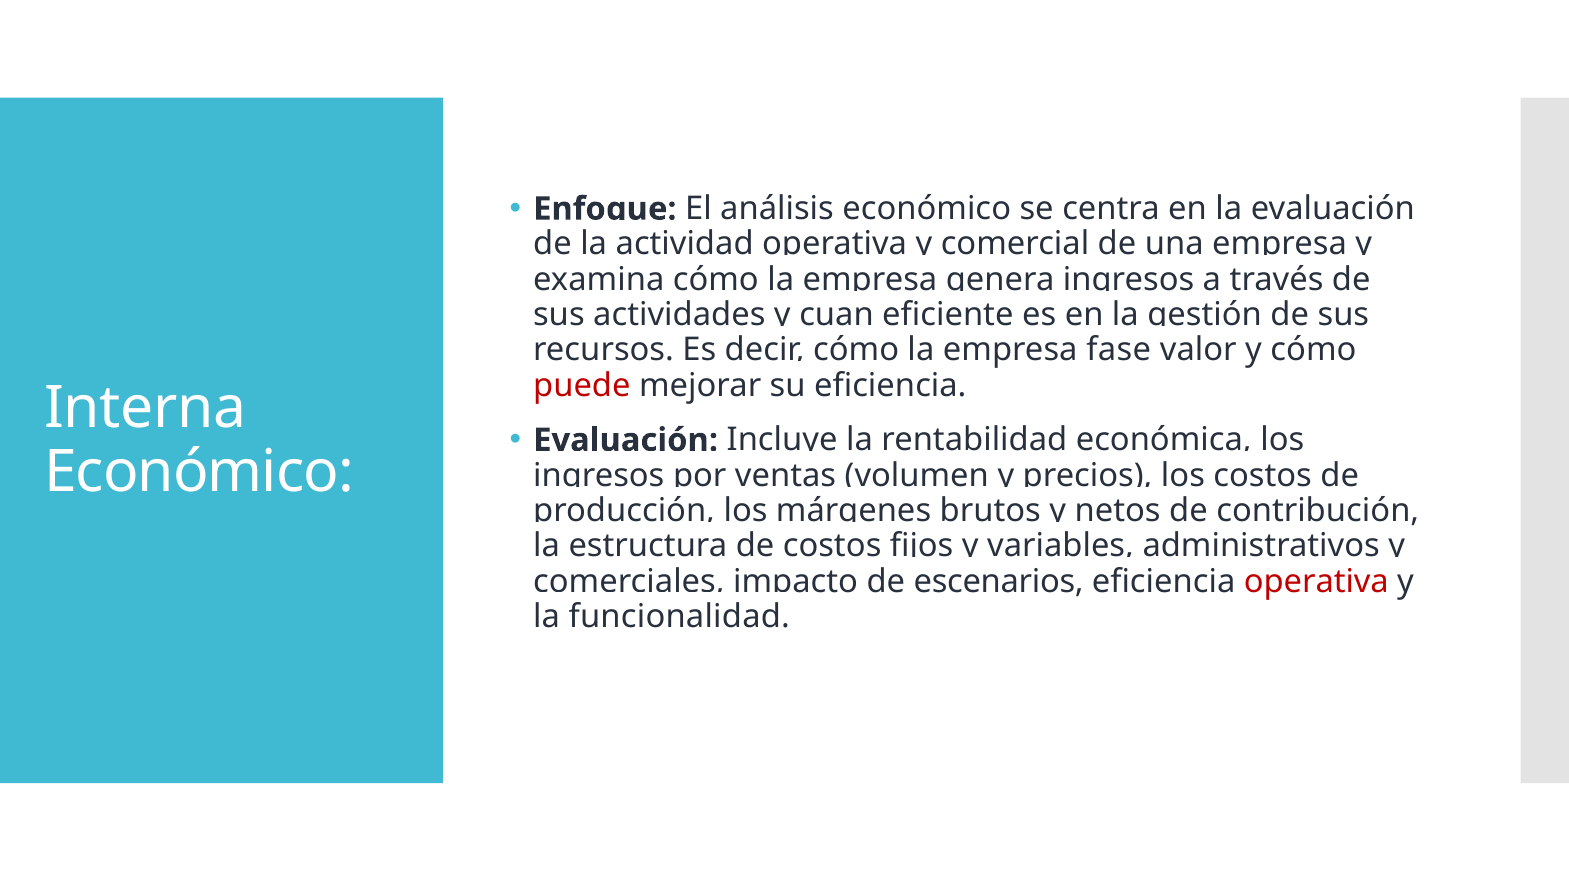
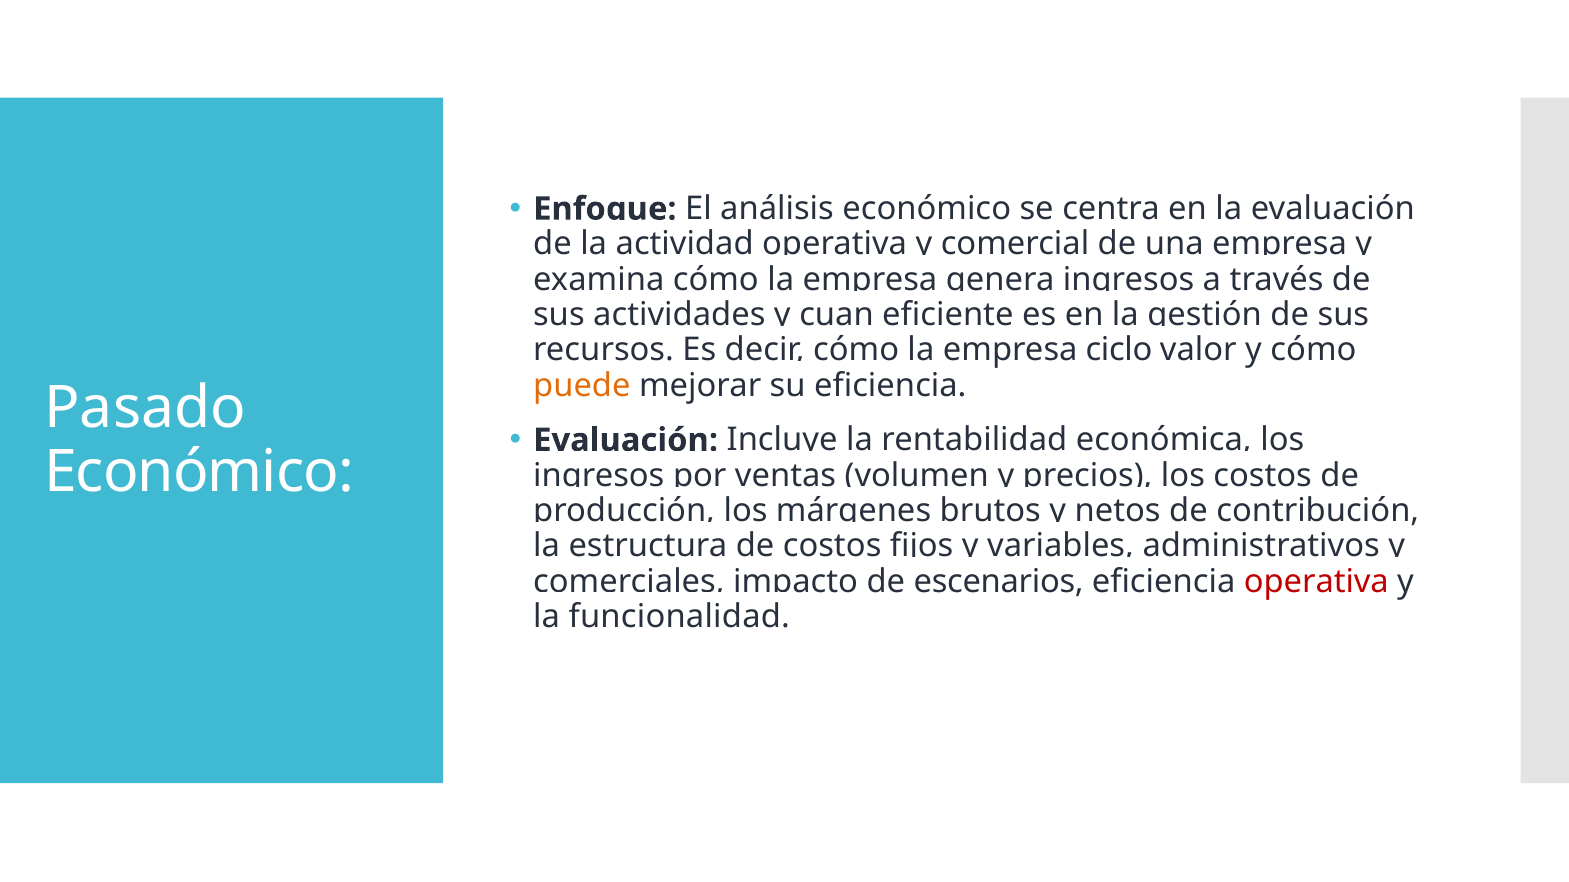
fase: fase -> ciclo
puede colour: red -> orange
Interna: Interna -> Pasado
